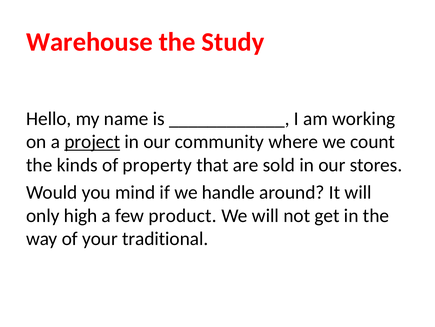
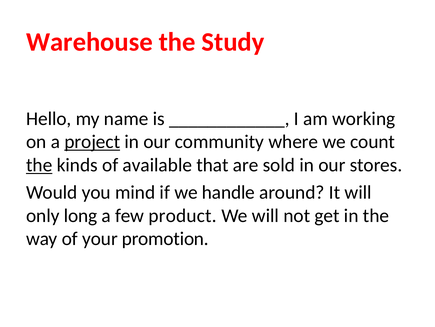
the at (39, 165) underline: none -> present
property: property -> available
high: high -> long
traditional: traditional -> promotion
